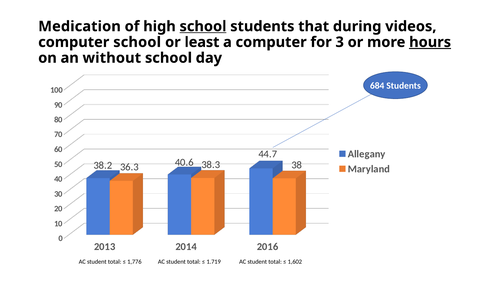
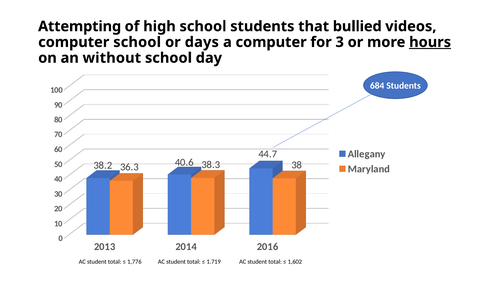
Medication: Medication -> Attempting
school at (203, 26) underline: present -> none
during: during -> bullied
least: least -> days
